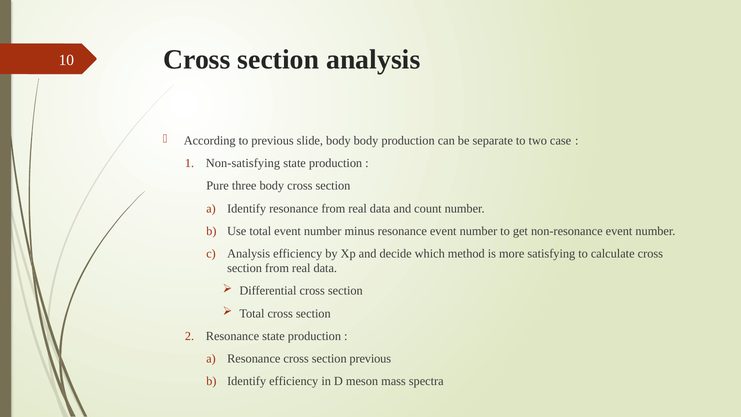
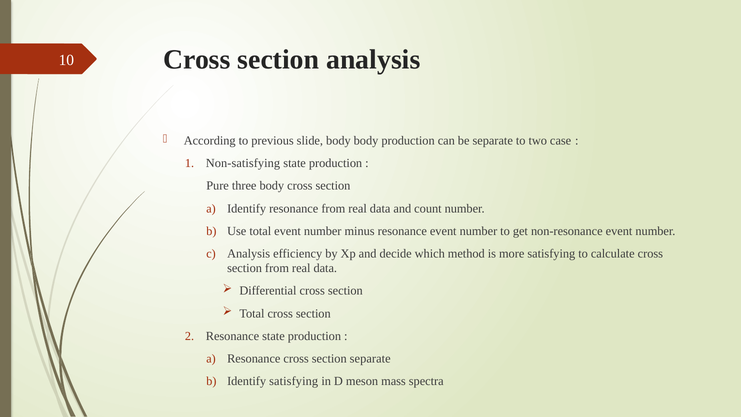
section previous: previous -> separate
Identify efficiency: efficiency -> satisfying
